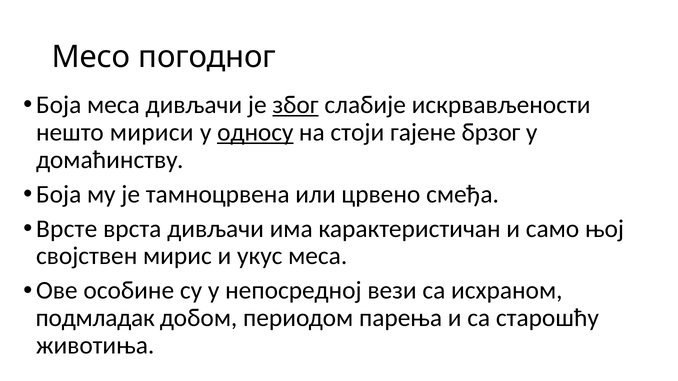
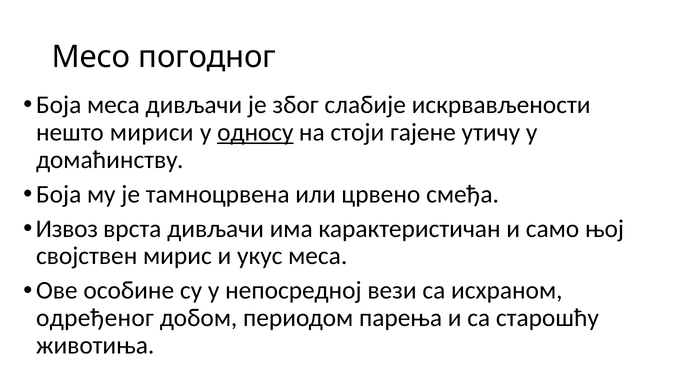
због underline: present -> none
брзог: брзог -> утичу
Врсте: Врсте -> Извоз
подмладак: подмладак -> одређеног
